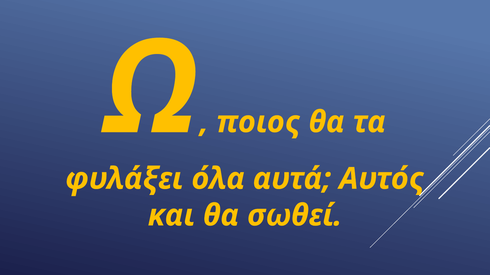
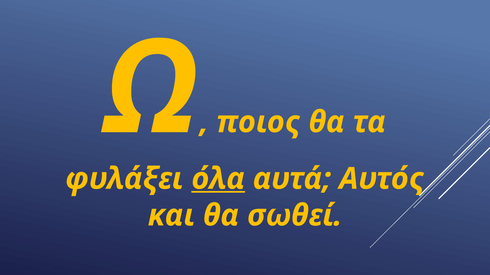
όλα underline: none -> present
